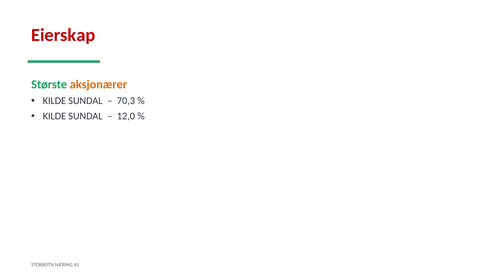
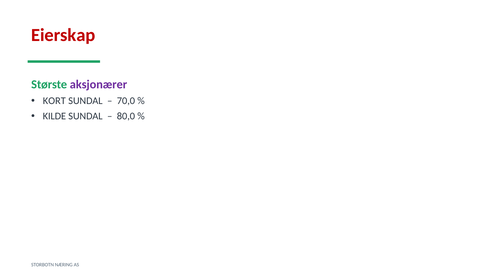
aksjonærer colour: orange -> purple
KILDE at (54, 101): KILDE -> KORT
70,3: 70,3 -> 70,0
12,0: 12,0 -> 80,0
